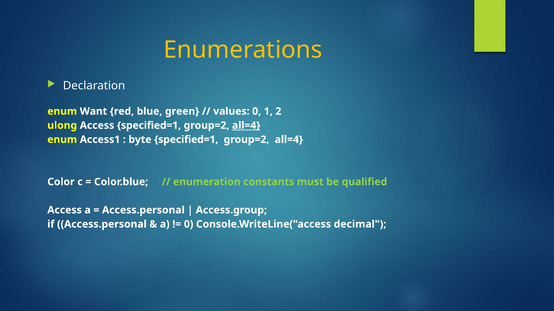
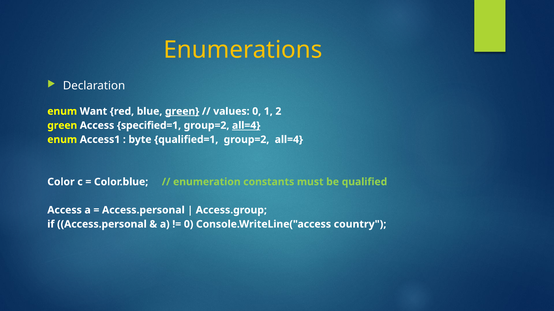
green at (182, 112) underline: none -> present
ulong at (62, 126): ulong -> green
byte specified=1: specified=1 -> qualified=1
decimal: decimal -> country
